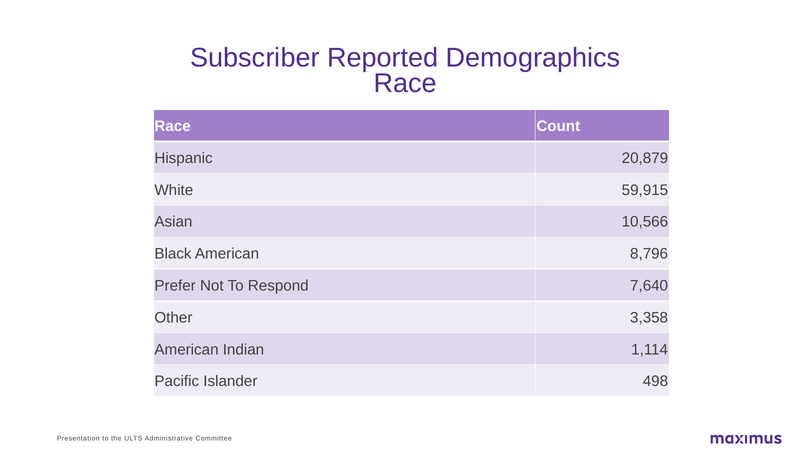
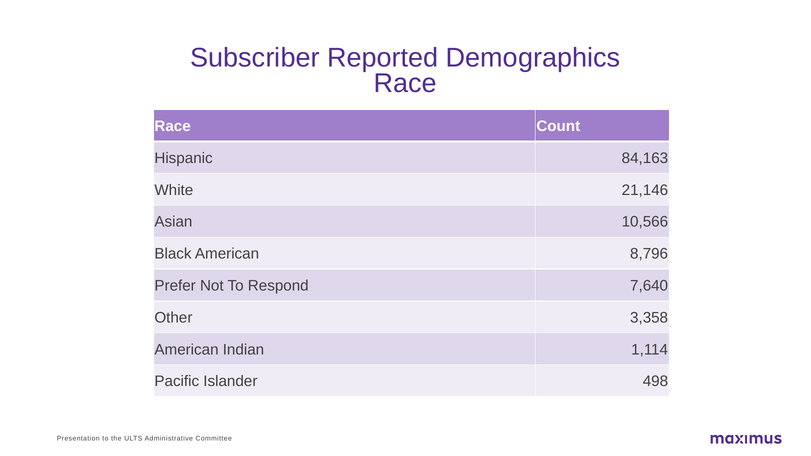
20,879: 20,879 -> 84,163
59,915: 59,915 -> 21,146
